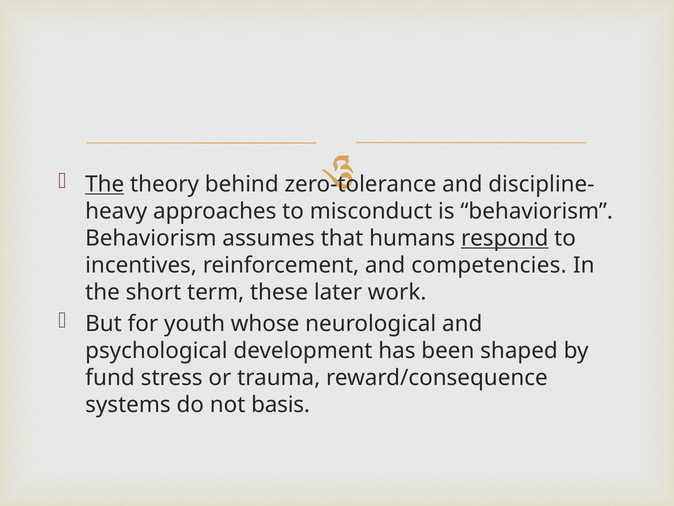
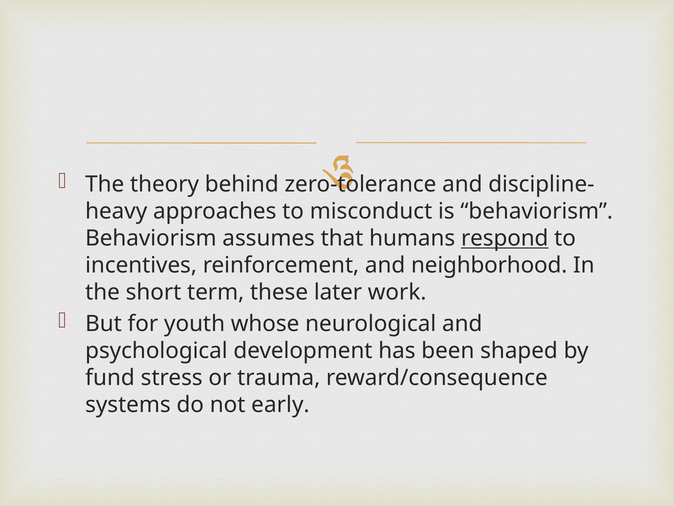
The at (105, 184) underline: present -> none
competencies: competencies -> neighborhood
basis: basis -> early
